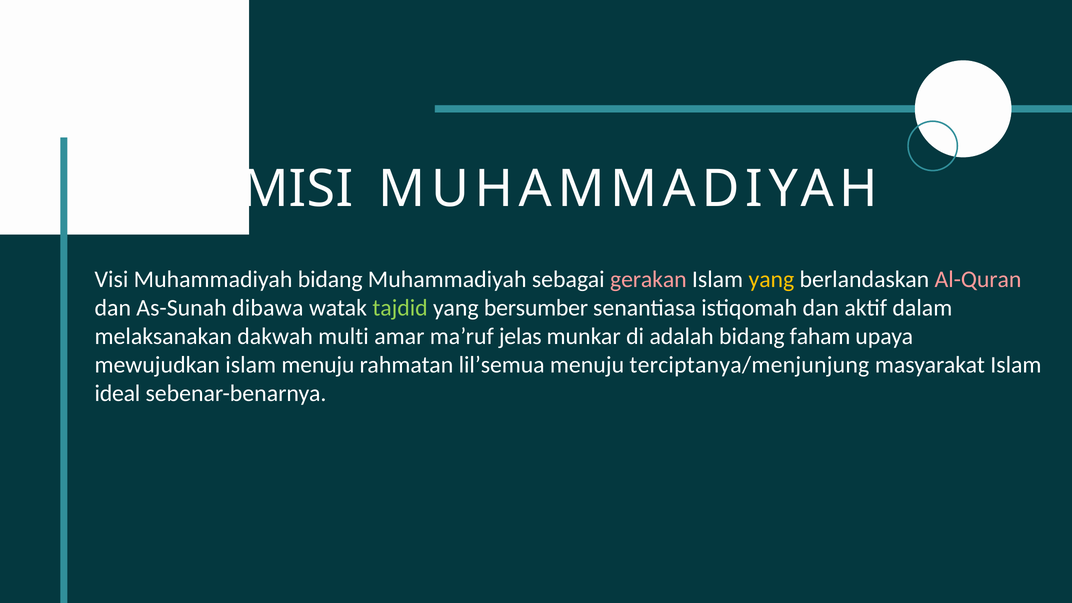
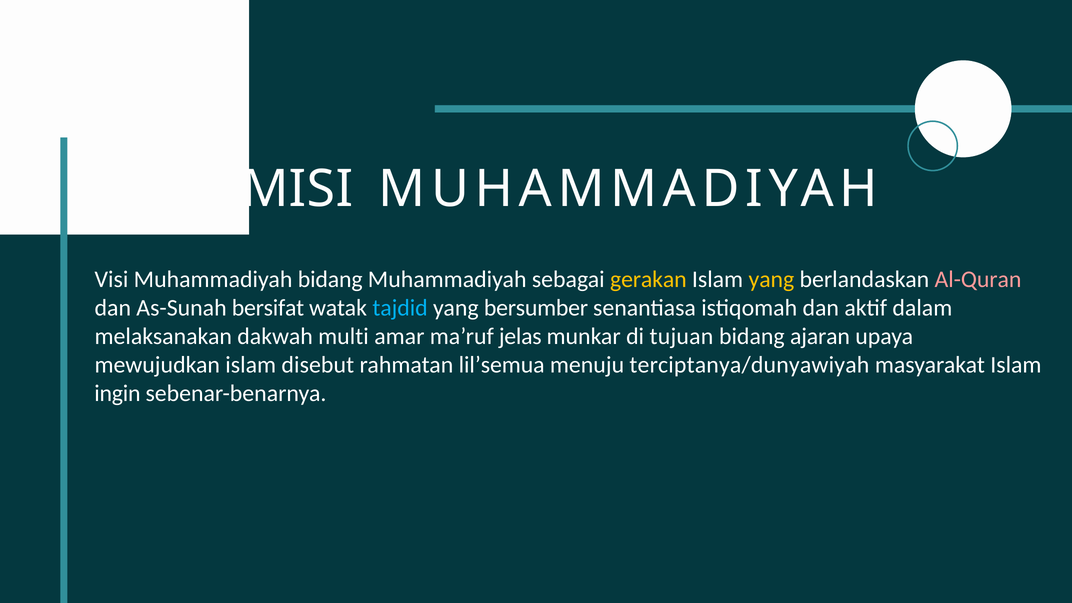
gerakan colour: pink -> yellow
dibawa: dibawa -> bersifat
tajdid colour: light green -> light blue
adalah: adalah -> tujuan
faham: faham -> ajaran
islam menuju: menuju -> disebut
terciptanya/menjunjung: terciptanya/menjunjung -> terciptanya/dunyawiyah
ideal: ideal -> ingin
